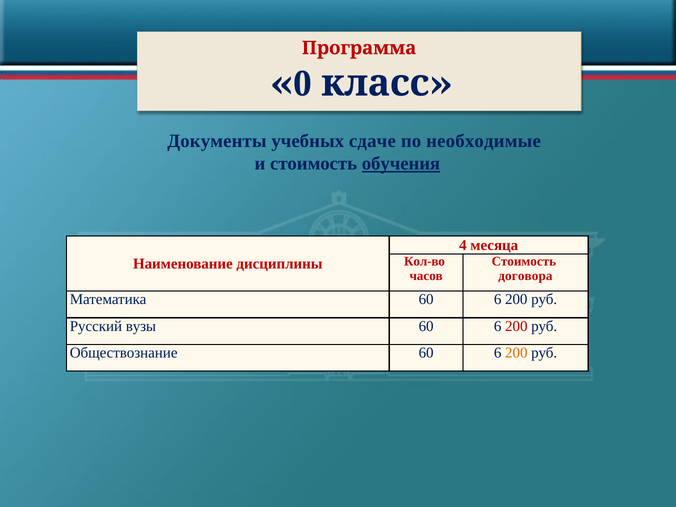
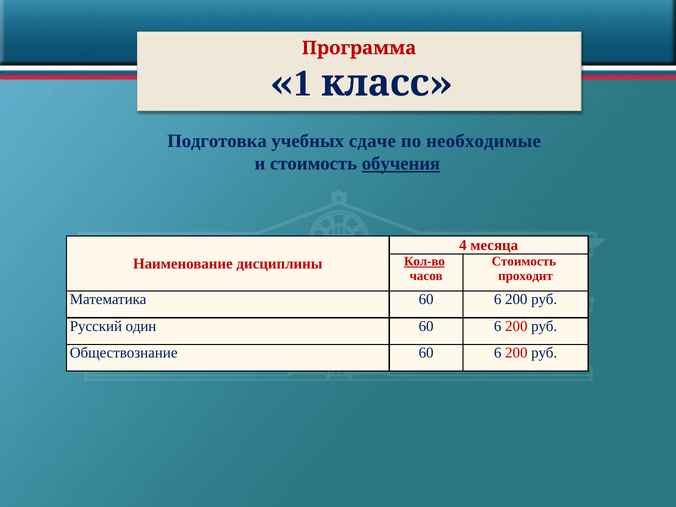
0: 0 -> 1
Документы: Документы -> Подготовка
Кол-во underline: none -> present
договора: договора -> проходит
вузы: вузы -> один
200 at (516, 353) colour: orange -> red
